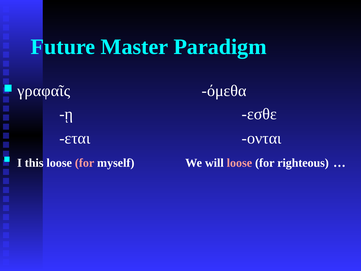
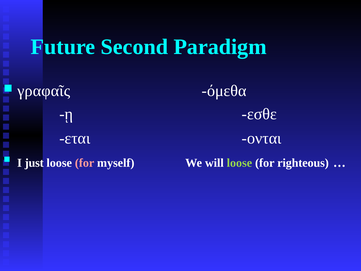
Master: Master -> Second
this: this -> just
loose at (239, 163) colour: pink -> light green
